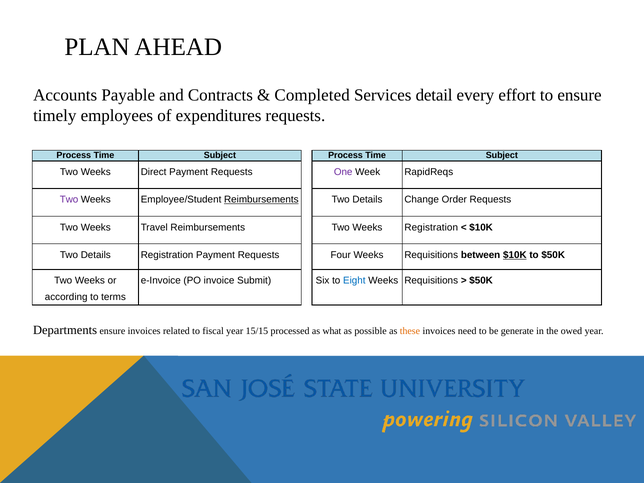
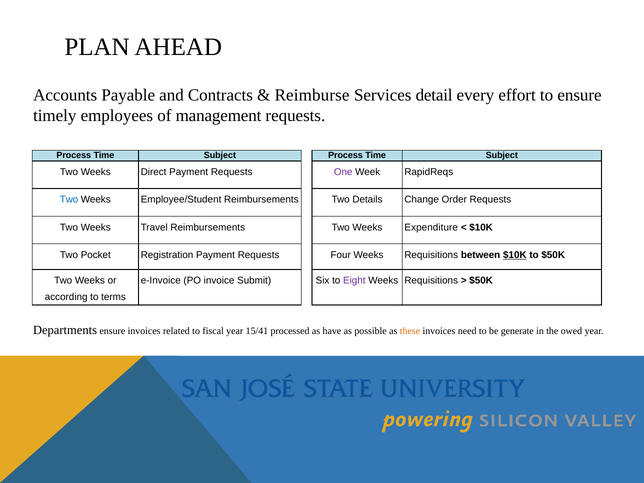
Completed: Completed -> Reimburse
expenditures: expenditures -> management
Two at (69, 200) colour: purple -> blue
Reimbursements at (261, 200) underline: present -> none
Weeks Registration: Registration -> Expenditure
Details at (96, 255): Details -> Pocket
Eight colour: blue -> purple
15/15: 15/15 -> 15/41
what: what -> have
